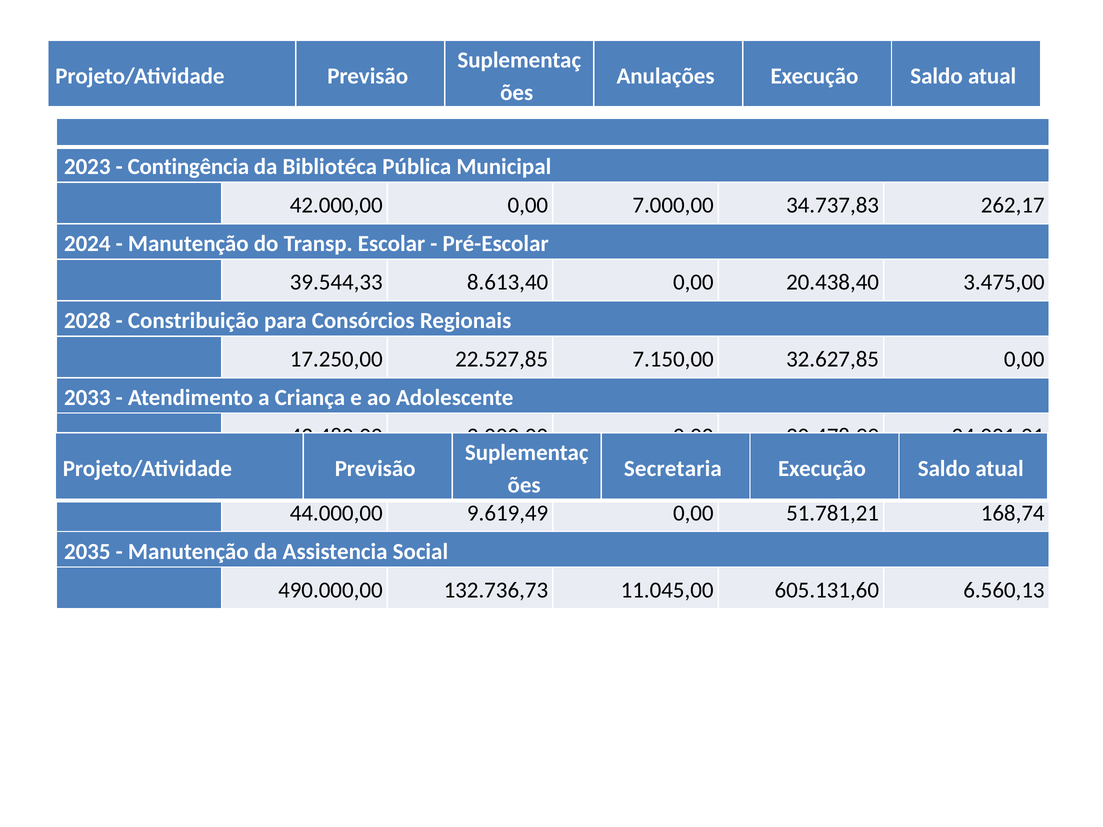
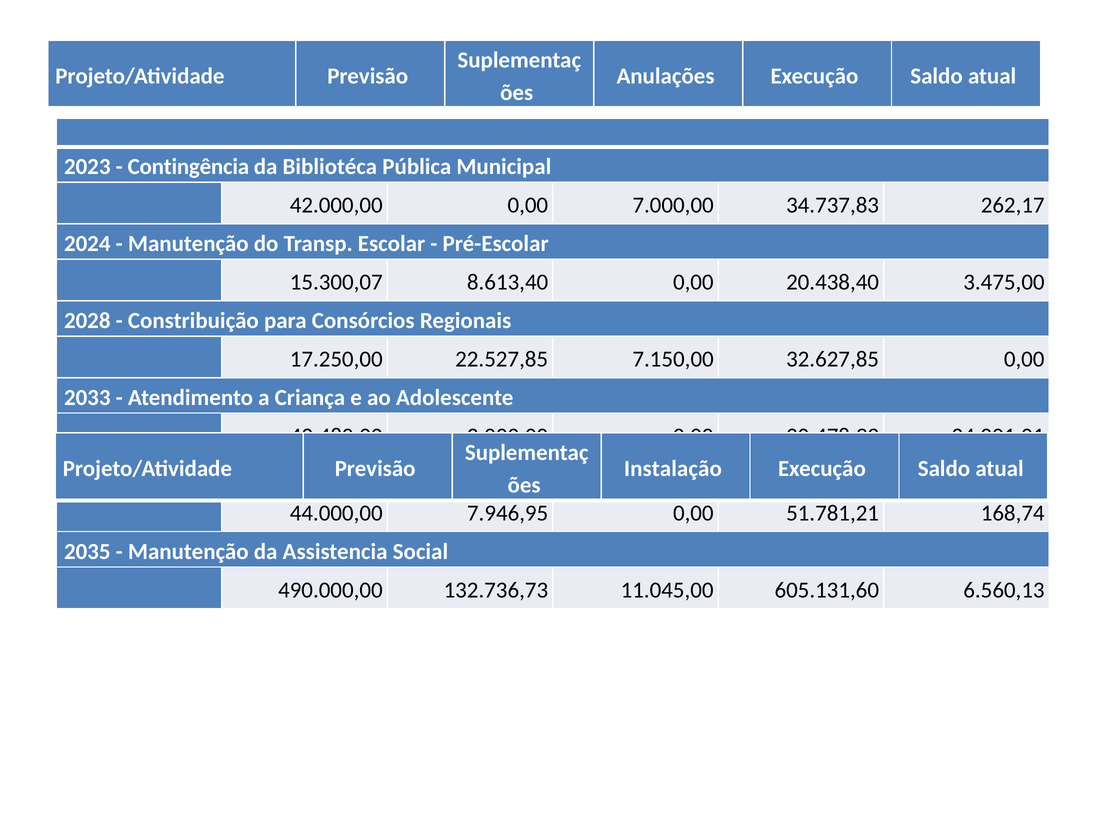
39.544,33: 39.544,33 -> 15.300,07
Secretaria: Secretaria -> Instalação
9.619,49: 9.619,49 -> 7.946,95
